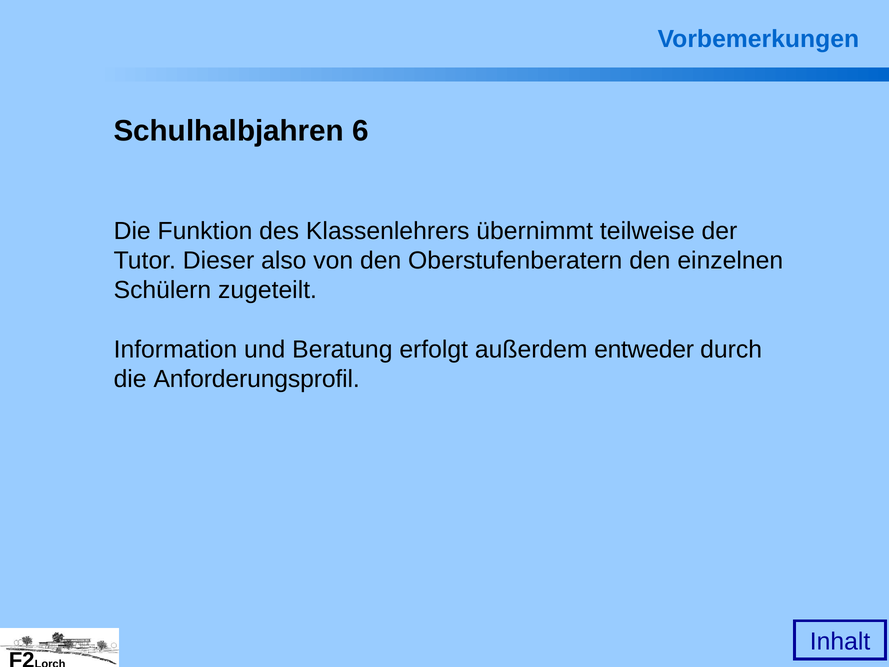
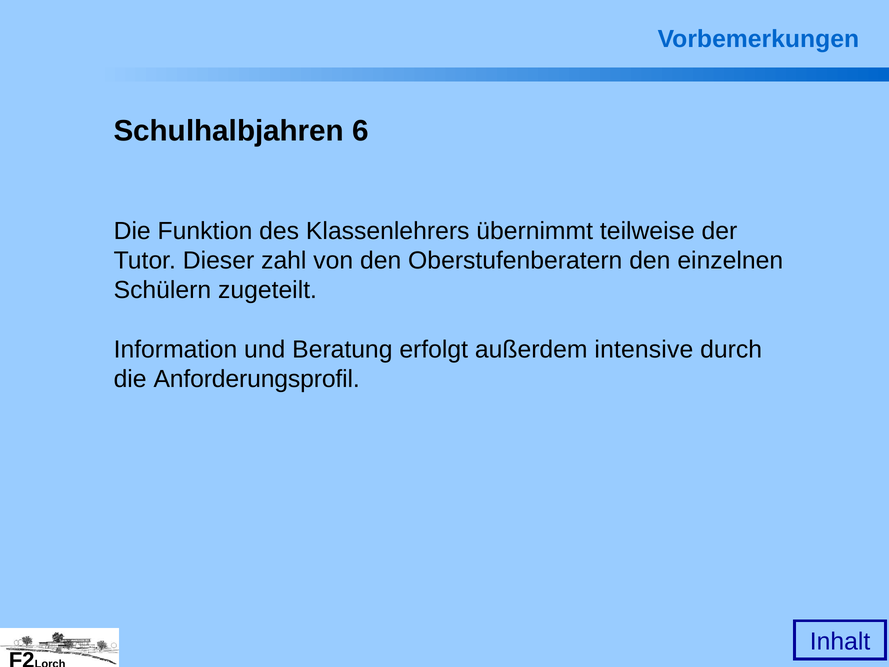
also: also -> zahl
entweder: entweder -> intensive
